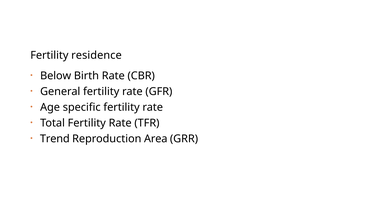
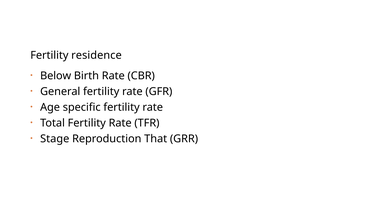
Trend: Trend -> Stage
Area: Area -> That
